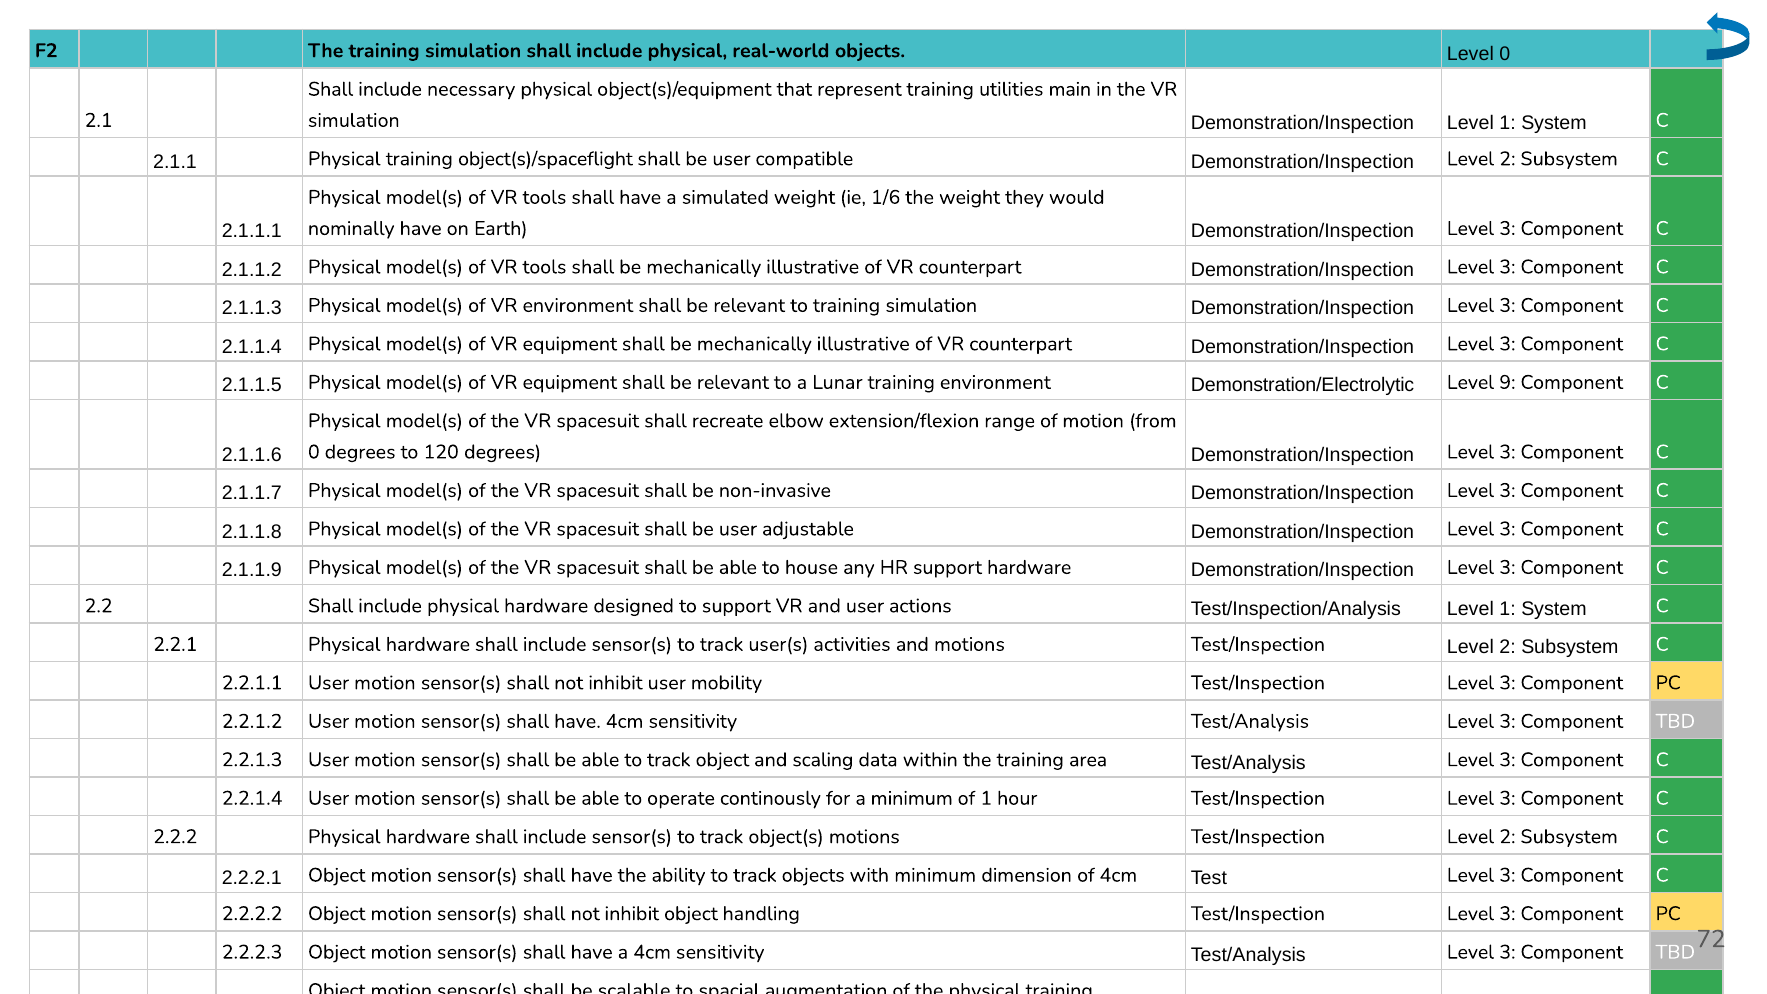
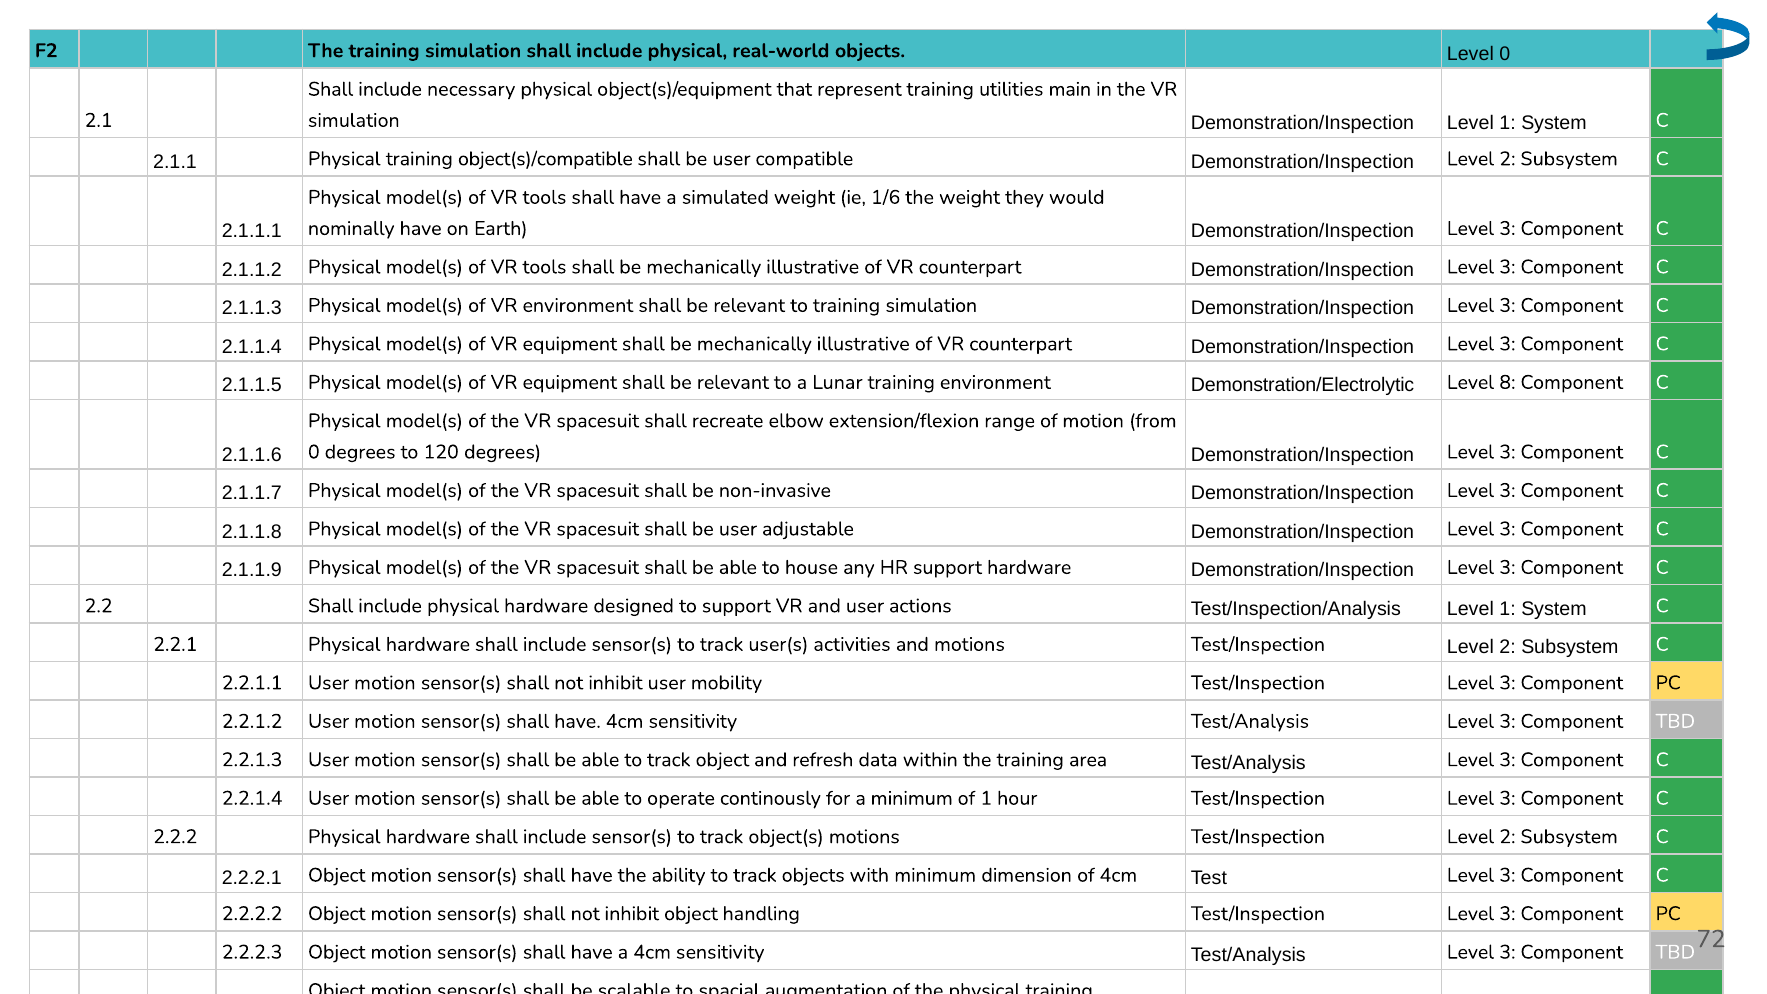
object(s)/spaceflight: object(s)/spaceflight -> object(s)/compatible
9: 9 -> 8
scaling: scaling -> refresh
